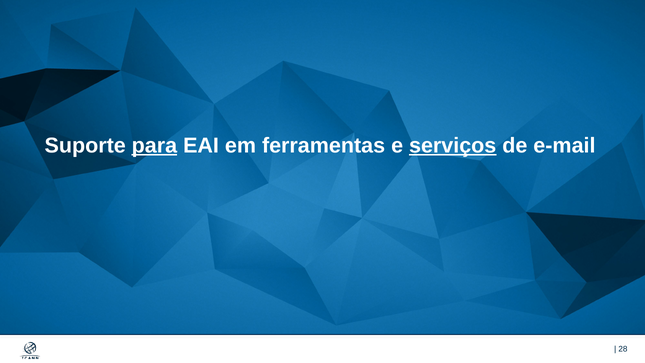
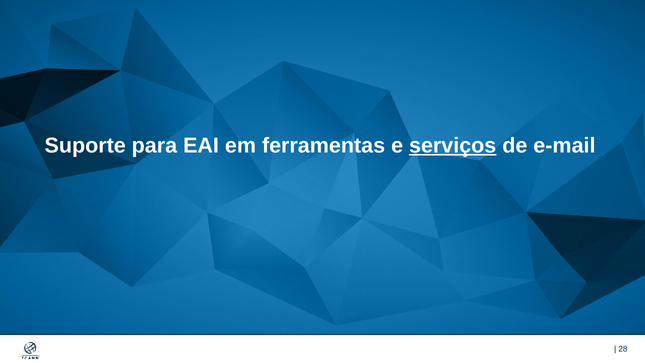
para underline: present -> none
